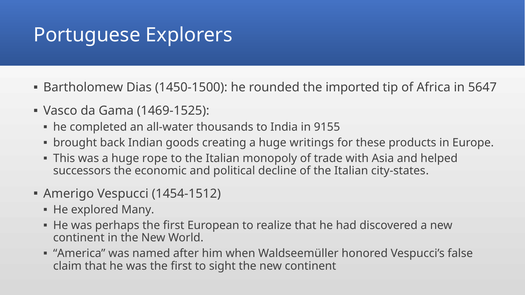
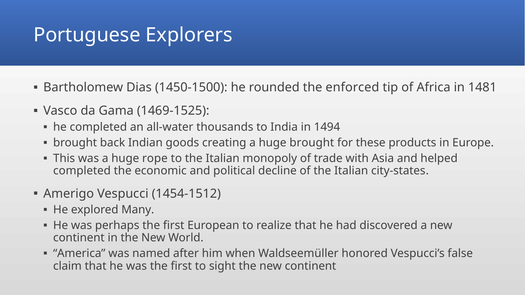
imported: imported -> enforced
5647: 5647 -> 1481
9155: 9155 -> 1494
huge writings: writings -> brought
successors at (82, 171): successors -> completed
